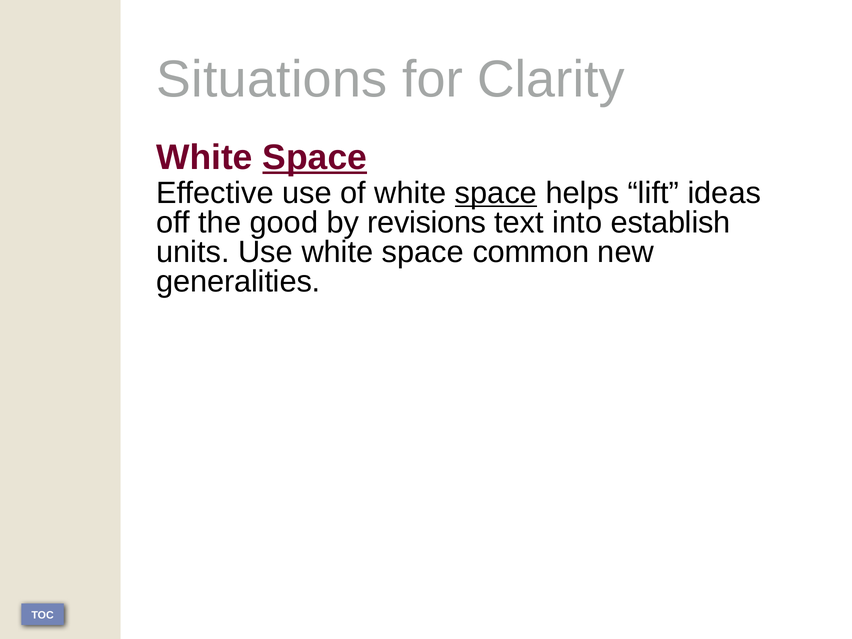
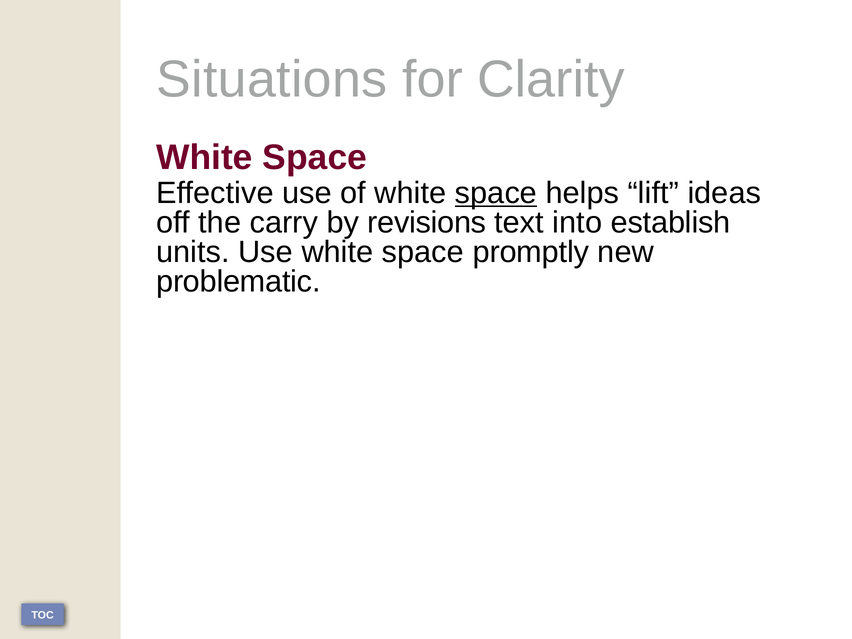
Space at (315, 158) underline: present -> none
good: good -> carry
common: common -> promptly
generalities: generalities -> problematic
